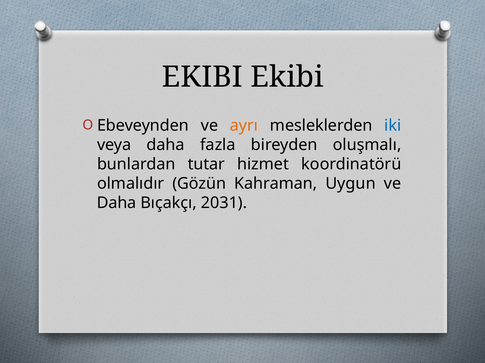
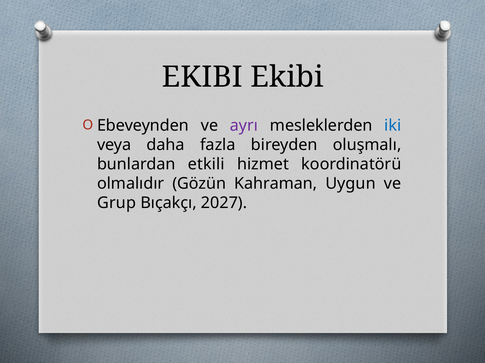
ayrı colour: orange -> purple
tutar: tutar -> etkili
Daha at (117, 203): Daha -> Grup
2031: 2031 -> 2027
